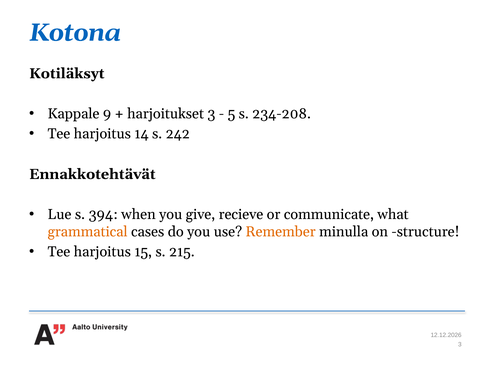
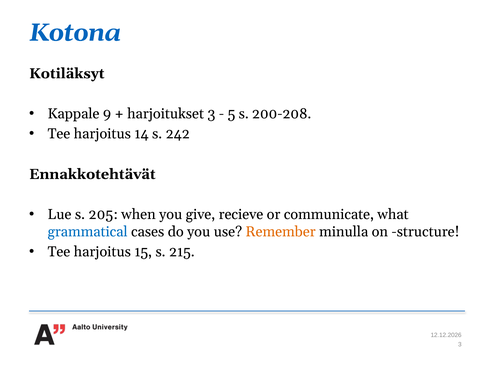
234-208: 234-208 -> 200-208
394: 394 -> 205
grammatical colour: orange -> blue
